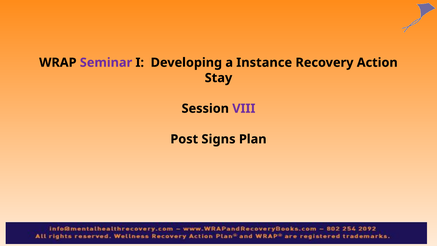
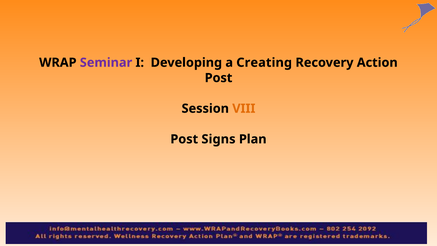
Instance: Instance -> Creating
Stay at (218, 78): Stay -> Post
VIII colour: purple -> orange
